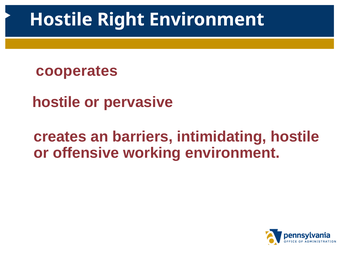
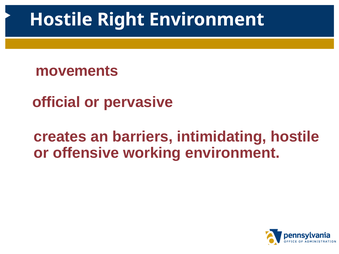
cooperates: cooperates -> movements
hostile at (56, 102): hostile -> official
